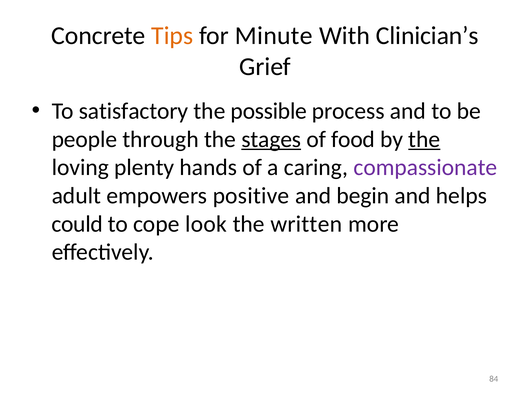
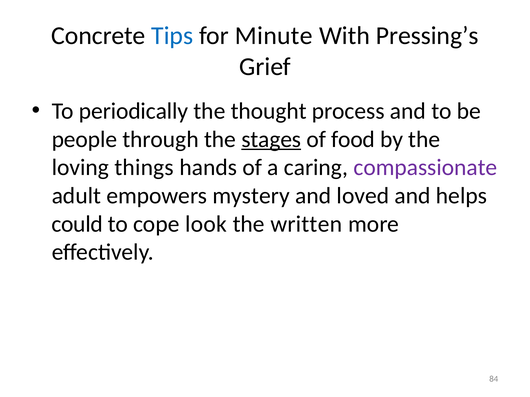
Tips colour: orange -> blue
Clinician’s: Clinician’s -> Pressing’s
satisfactory: satisfactory -> periodically
possible: possible -> thought
the at (424, 139) underline: present -> none
plenty: plenty -> things
positive: positive -> mystery
begin: begin -> loved
